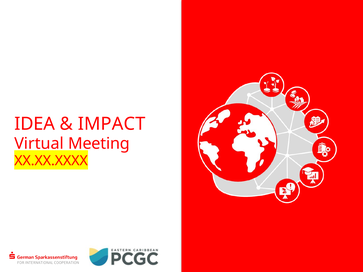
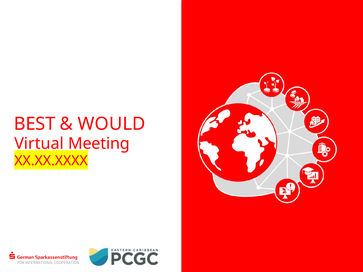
IDEA: IDEA -> BEST
IMPACT: IMPACT -> WOULD
